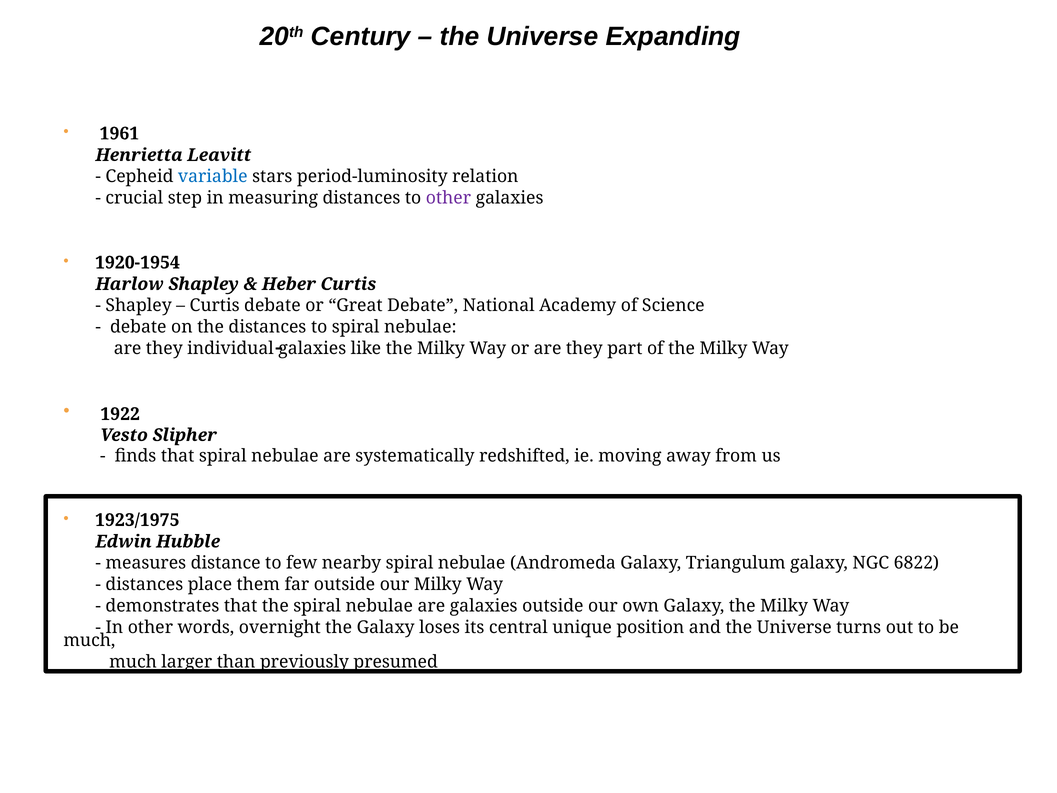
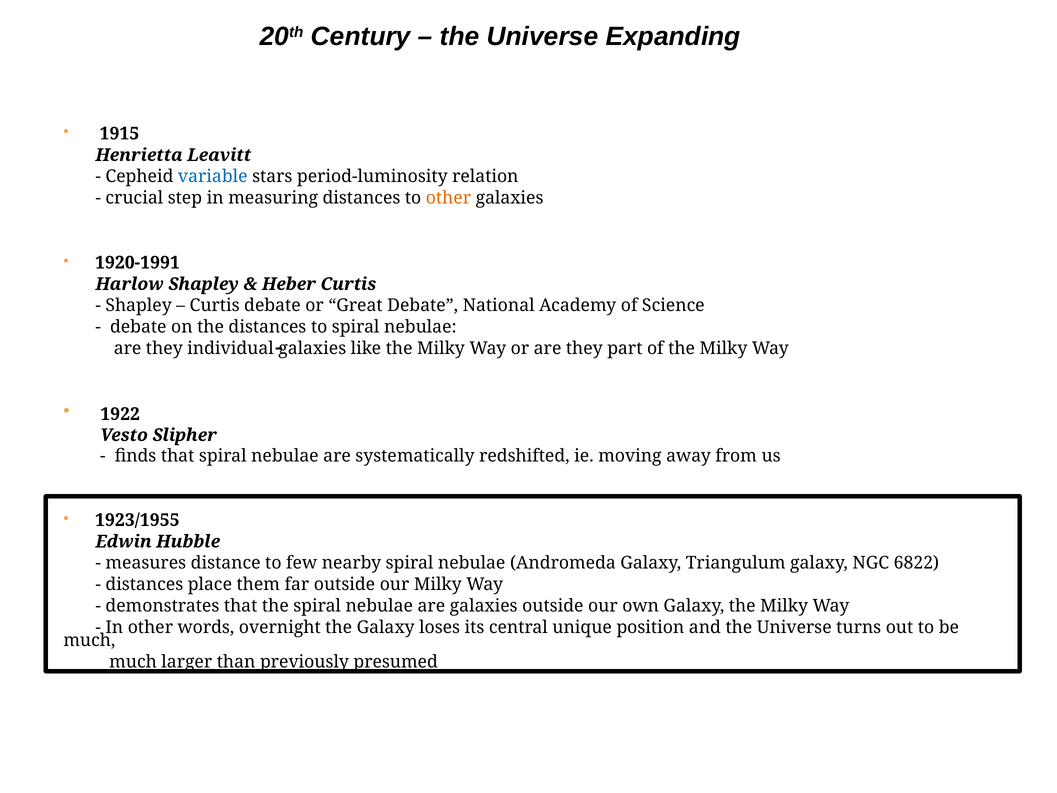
1961: 1961 -> 1915
other at (448, 198) colour: purple -> orange
1920-1954: 1920-1954 -> 1920-1991
1923/1975: 1923/1975 -> 1923/1955
